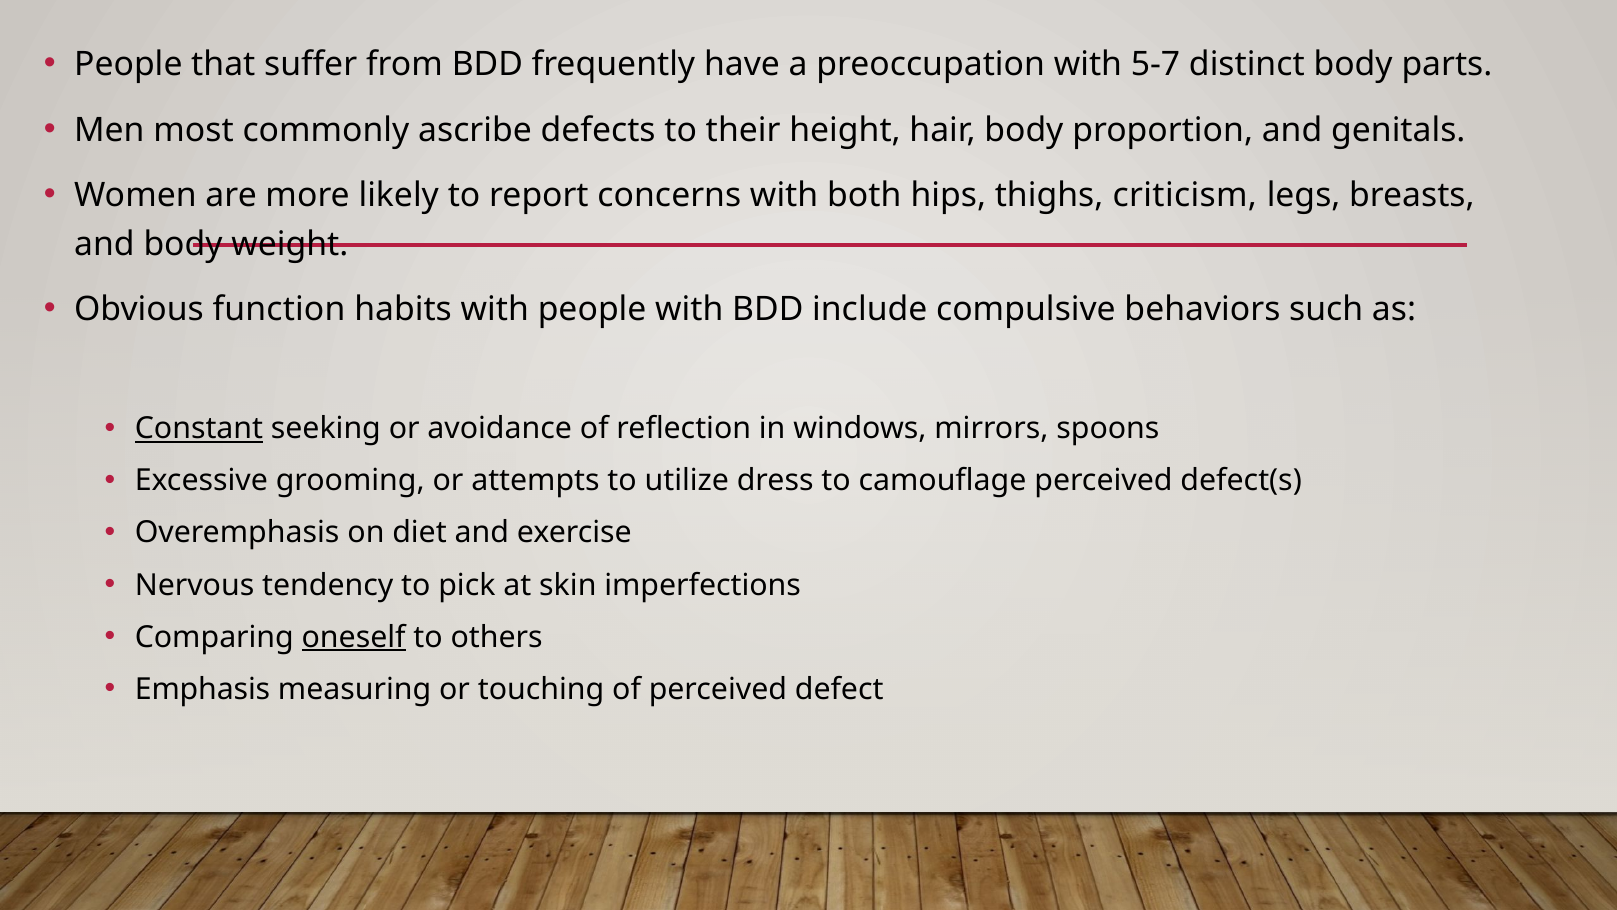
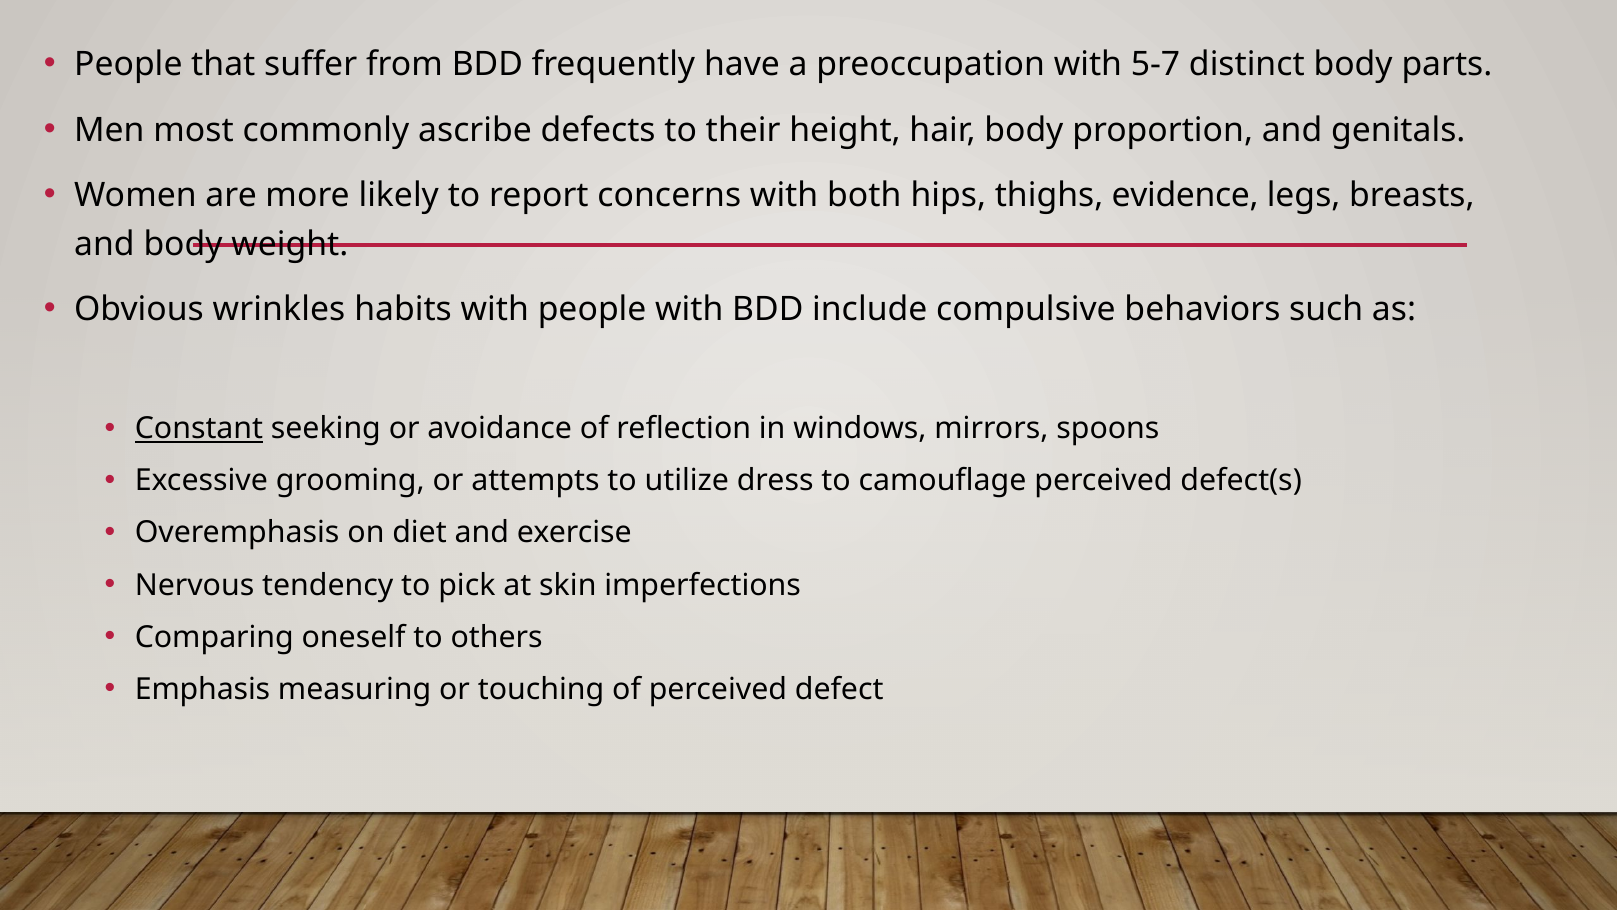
criticism: criticism -> evidence
function: function -> wrinkles
oneself underline: present -> none
